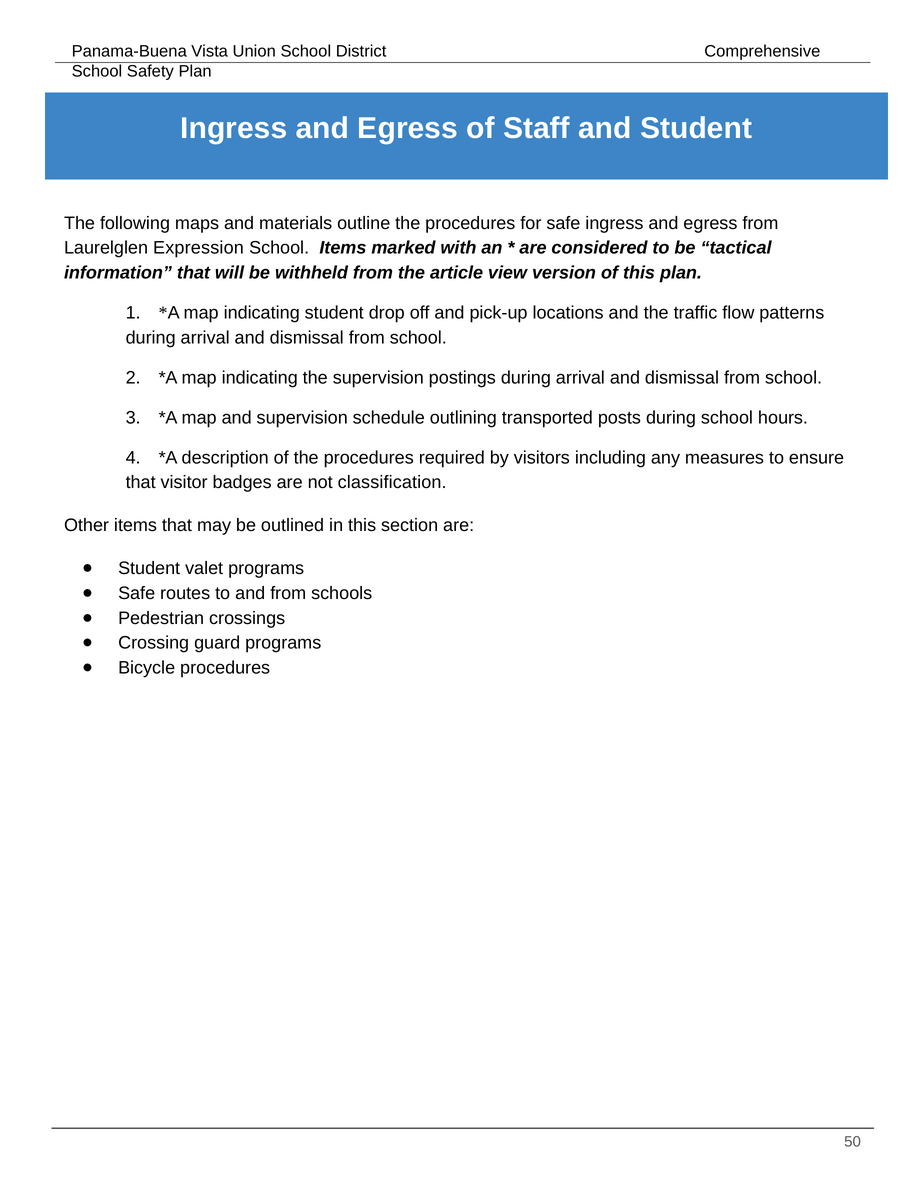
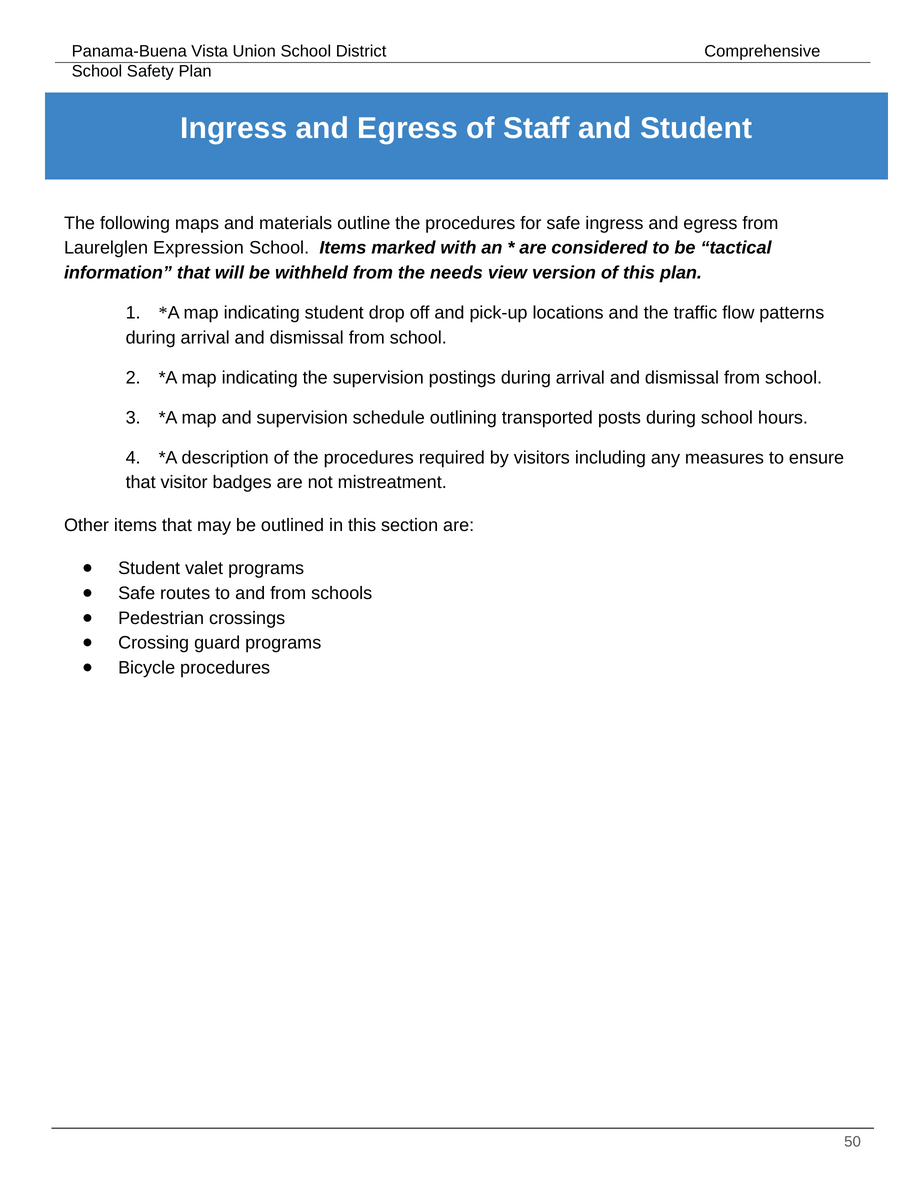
article: article -> needs
classification: classification -> mistreatment
